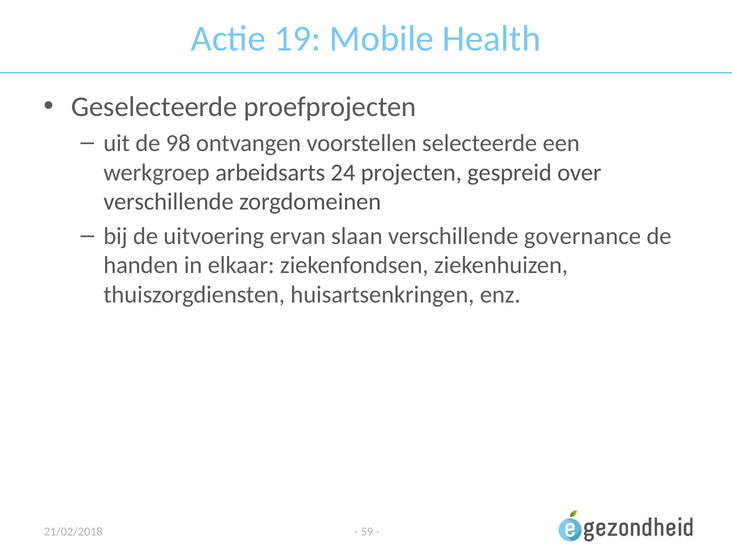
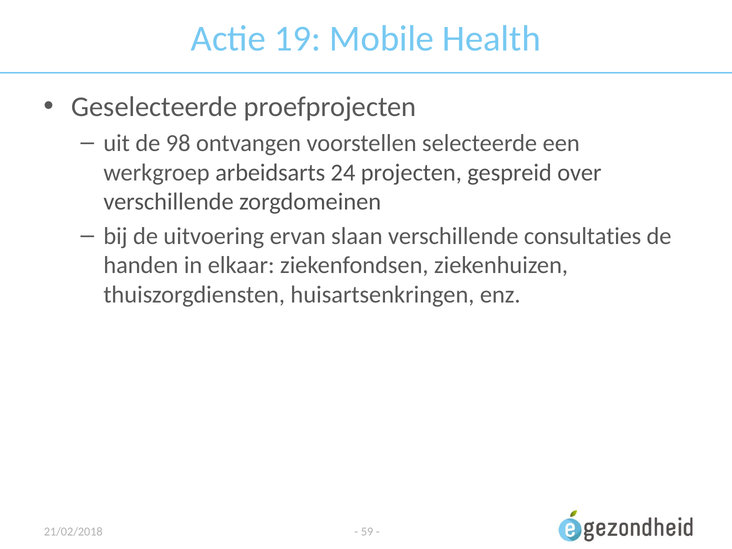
governance: governance -> consultaties
